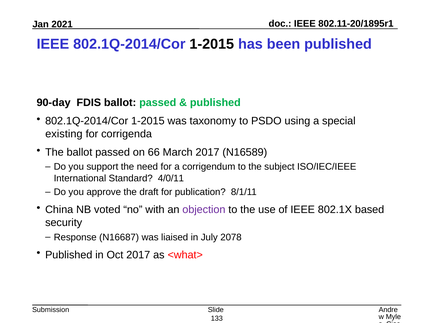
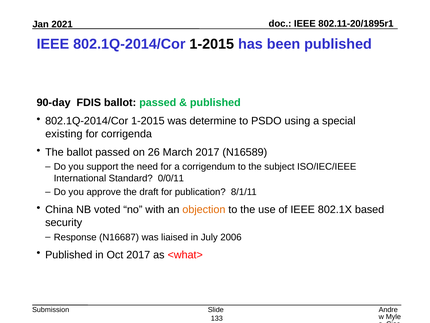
taxonomy: taxonomy -> determine
66: 66 -> 26
4/0/11: 4/0/11 -> 0/0/11
objection colour: purple -> orange
2078: 2078 -> 2006
